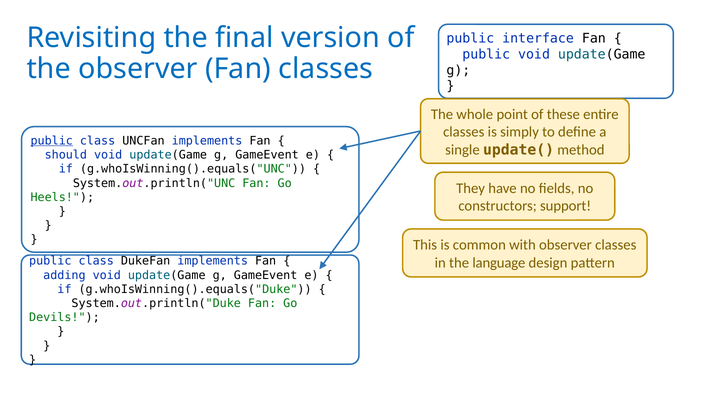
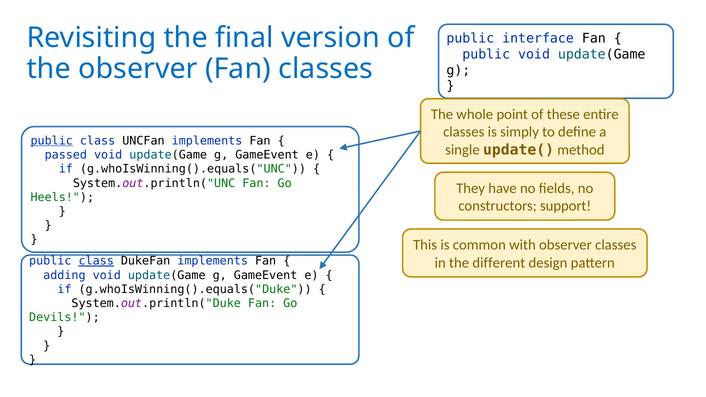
should: should -> passed
class at (96, 261) underline: none -> present
language: language -> different
